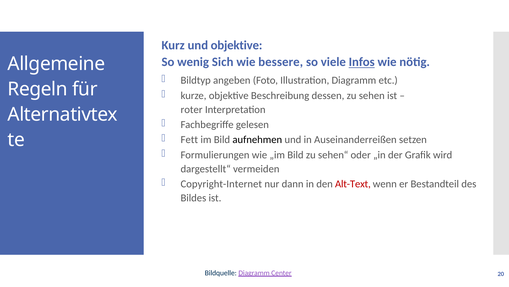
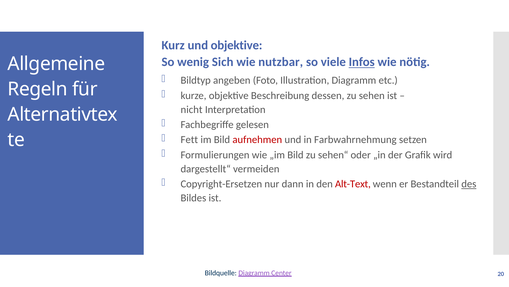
bessere: bessere -> nutzbar
roter: roter -> nicht
aufnehmen colour: black -> red
Auseinanderreißen: Auseinanderreißen -> Farbwahrnehmung
Copyright-Internet: Copyright-Internet -> Copyright-Ersetzen
des underline: none -> present
